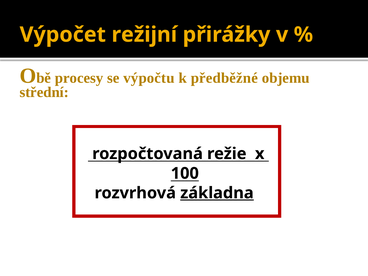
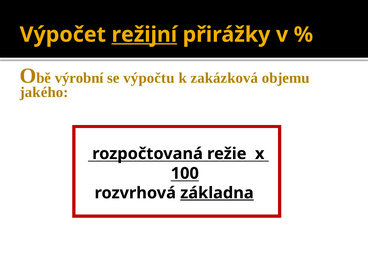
režijní underline: none -> present
procesy: procesy -> výrobní
předběžné: předběžné -> zakázková
střední: střední -> jakého
